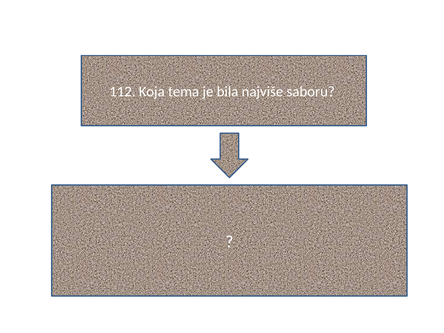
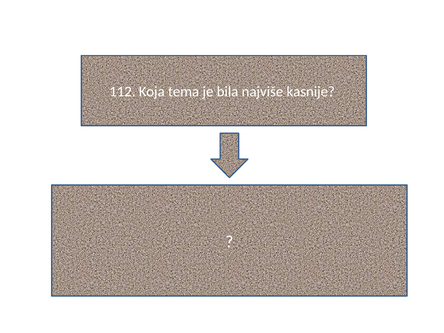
saboru: saboru -> kasnije
